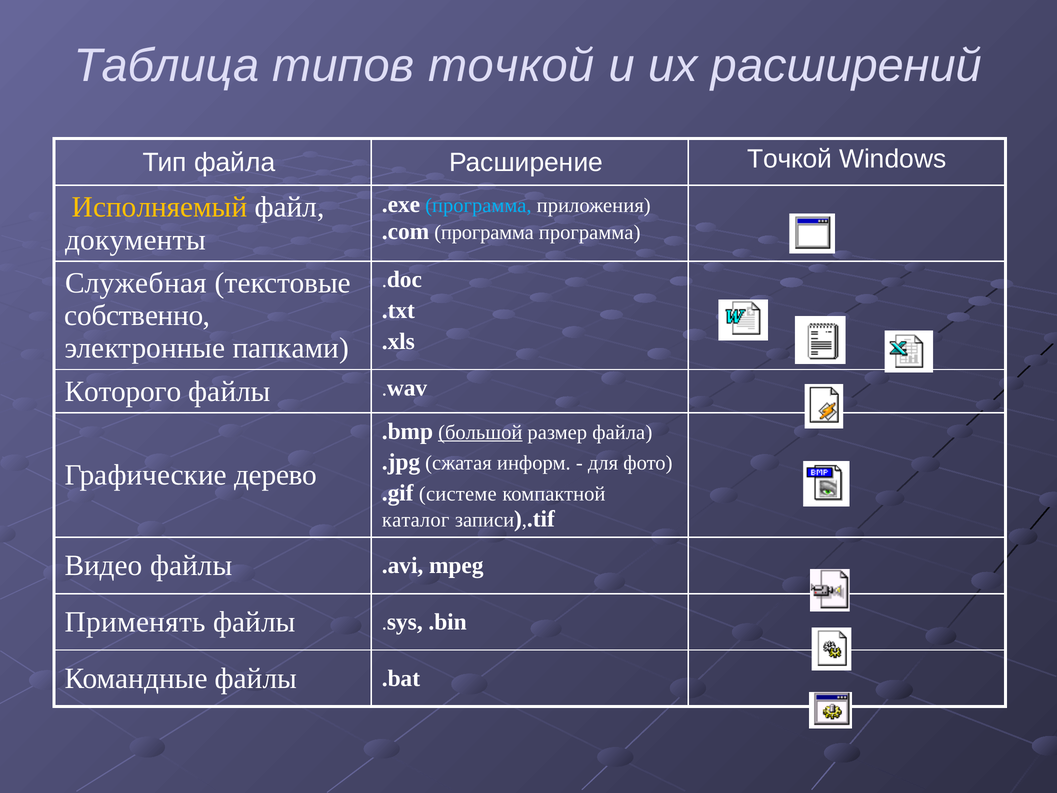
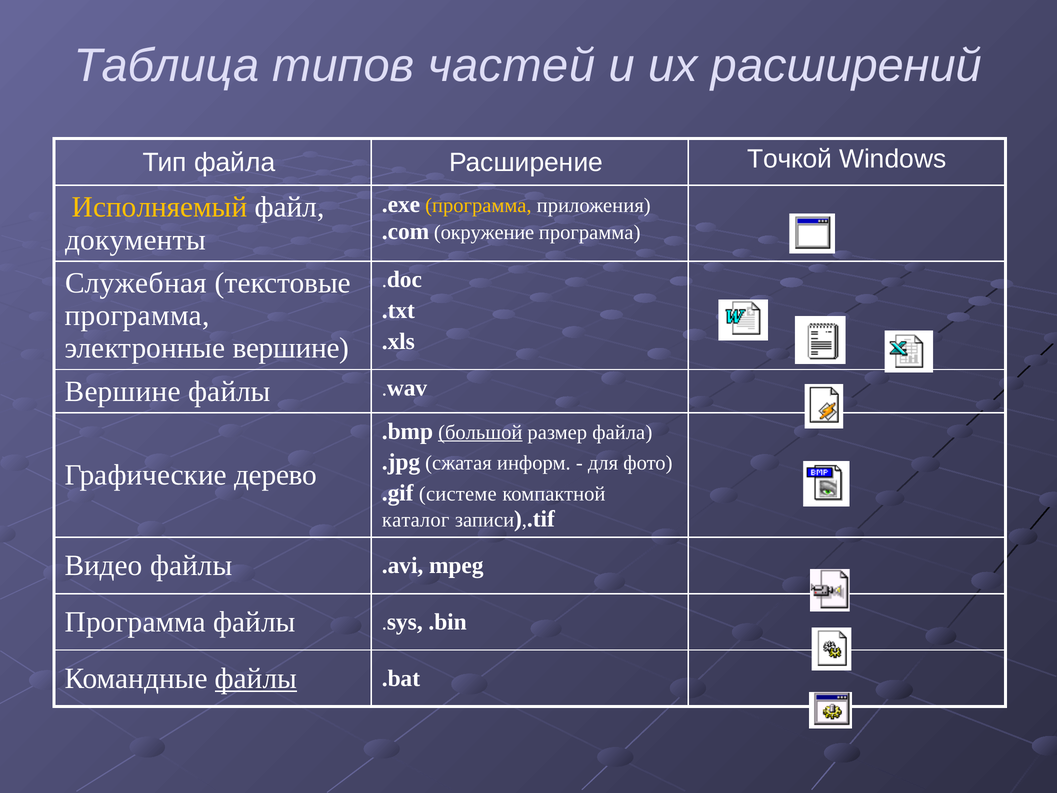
типов точкой: точкой -> частей
программа at (478, 206) colour: light blue -> yellow
.com программа: программа -> окружение
собственно at (137, 316): собственно -> программа
электронные папками: папками -> вершине
Которого at (123, 391): Которого -> Вершине
Применять at (135, 622): Применять -> Программа
файлы at (256, 678) underline: none -> present
